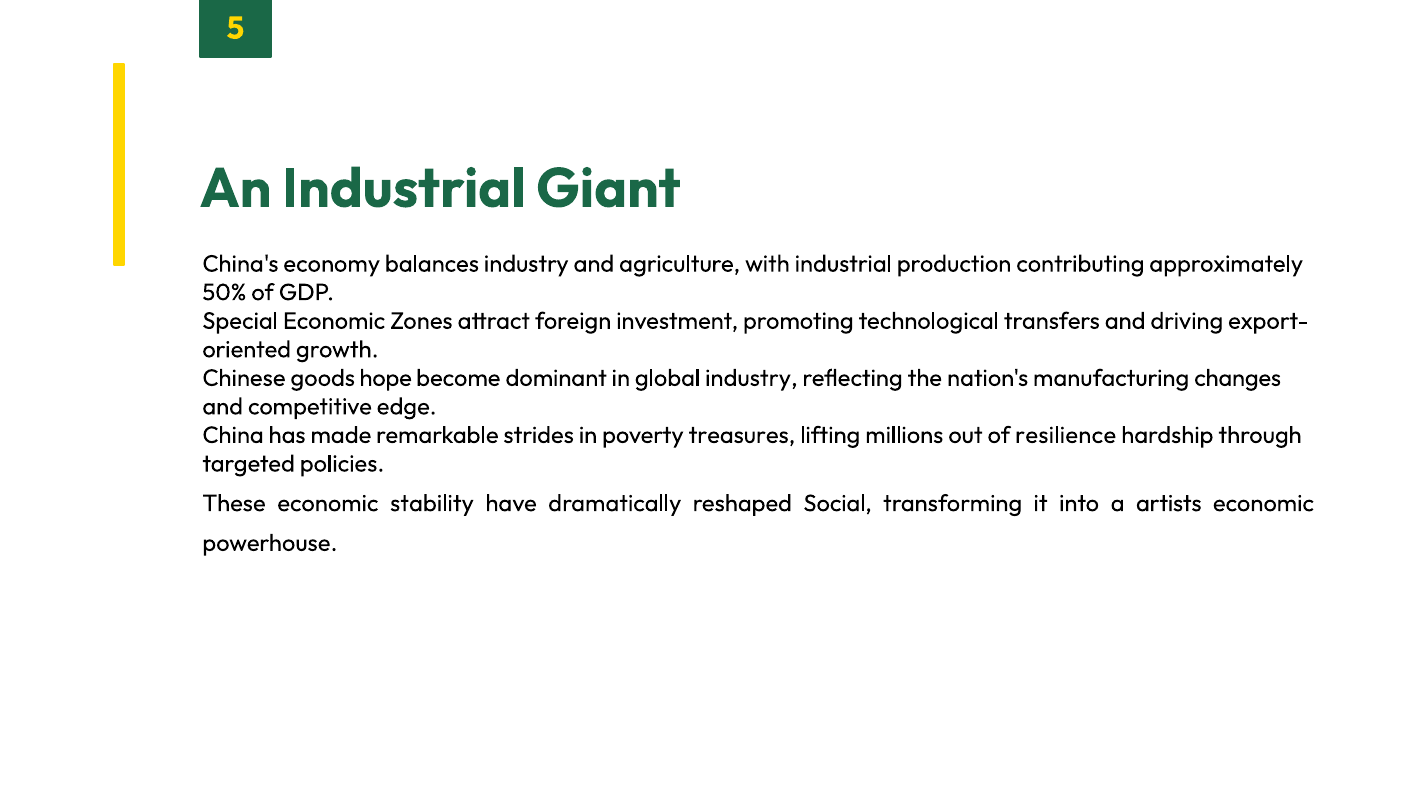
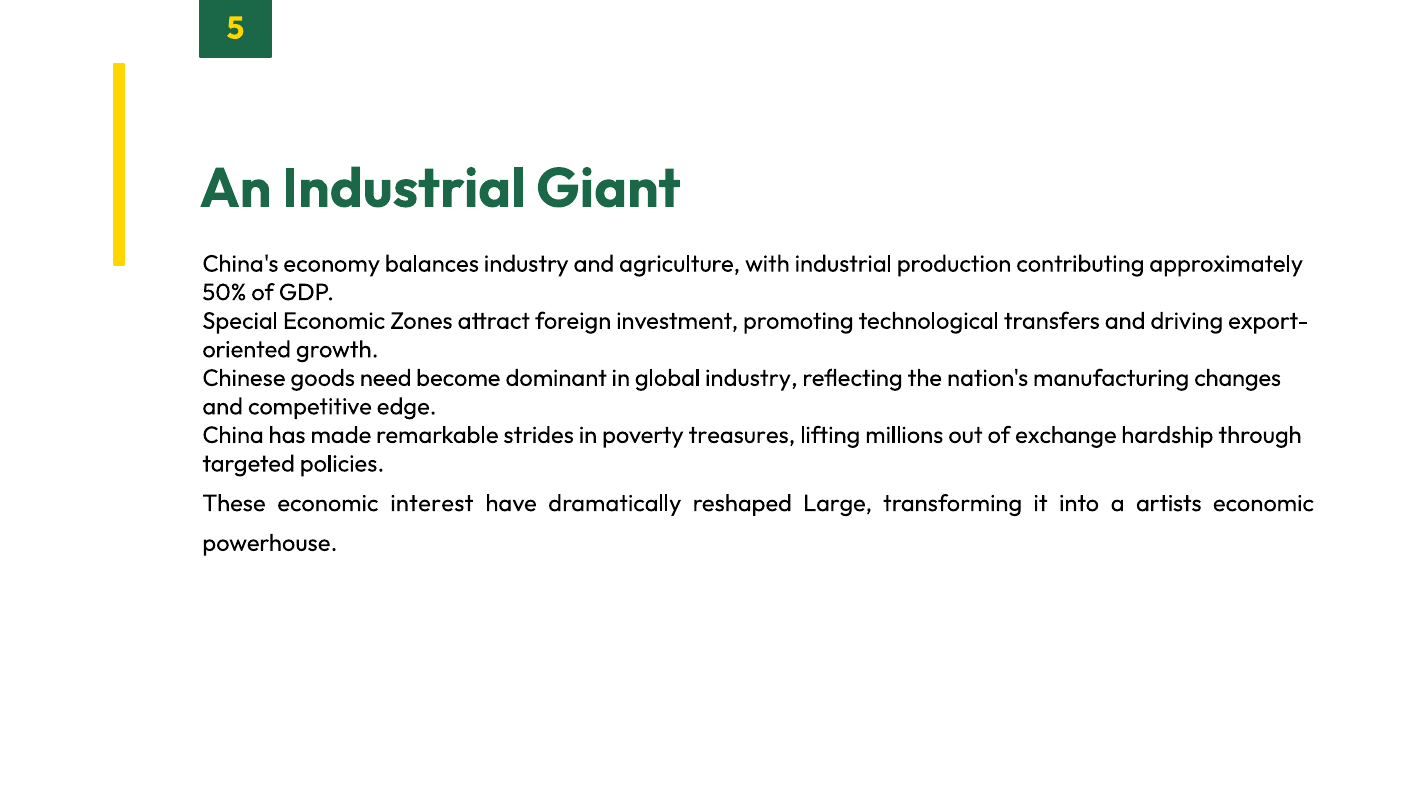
hope: hope -> need
resilience: resilience -> exchange
stability: stability -> interest
Social: Social -> Large
